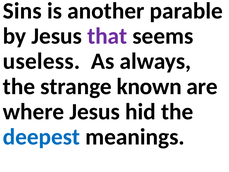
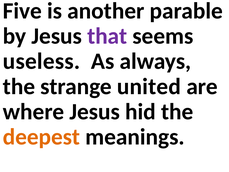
Sins: Sins -> Five
known: known -> united
deepest colour: blue -> orange
